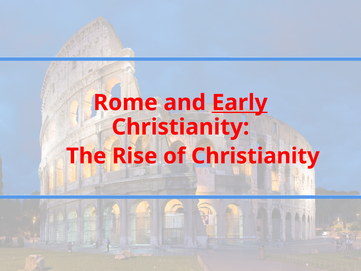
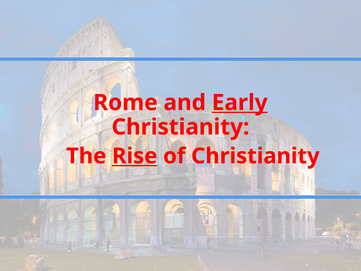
Rise underline: none -> present
